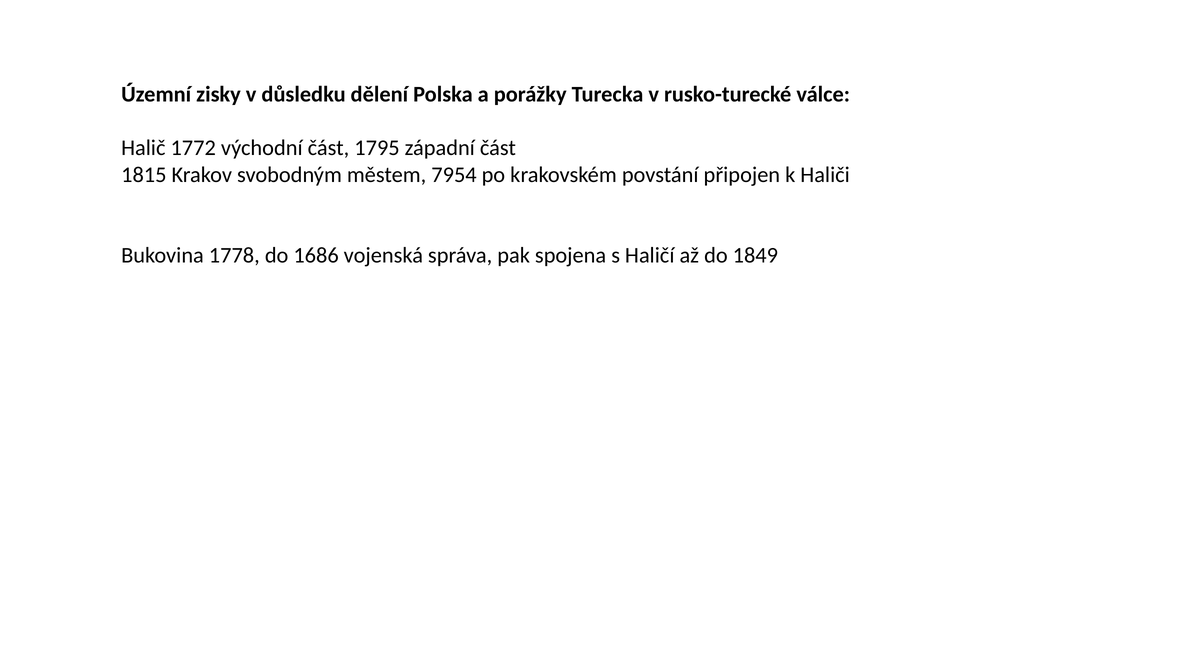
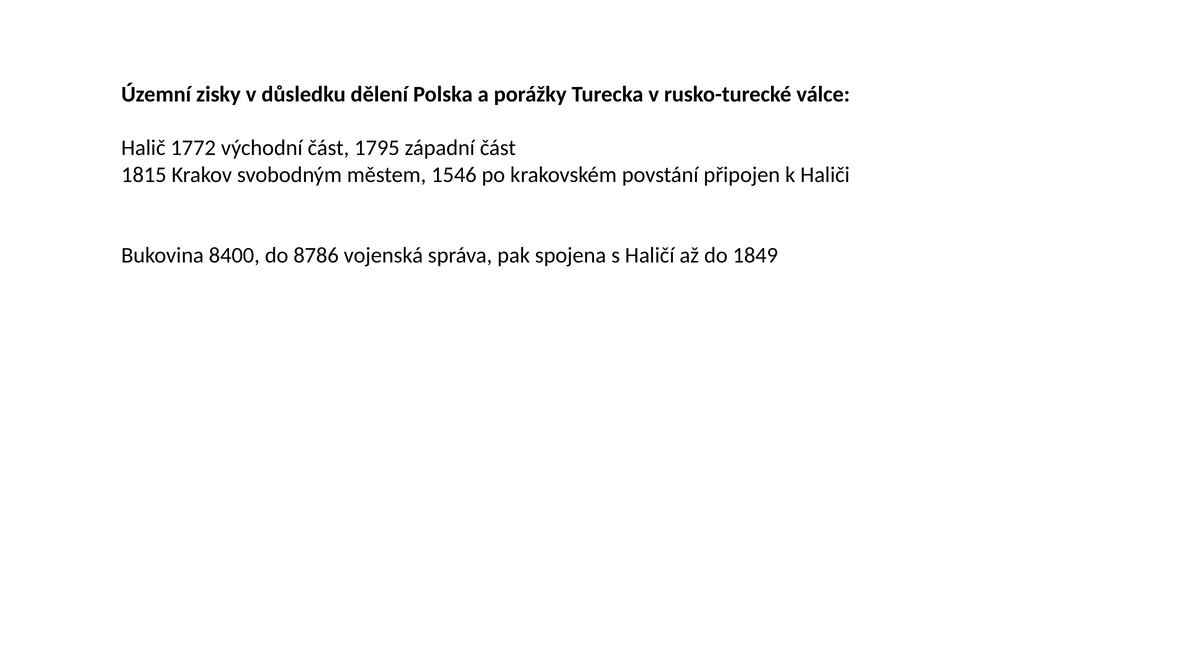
7954: 7954 -> 1546
1778: 1778 -> 8400
1686: 1686 -> 8786
